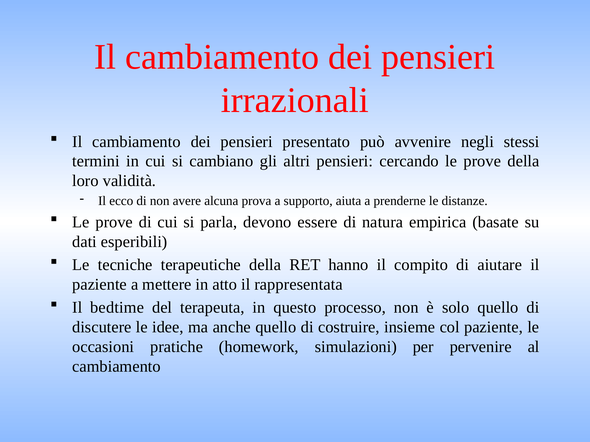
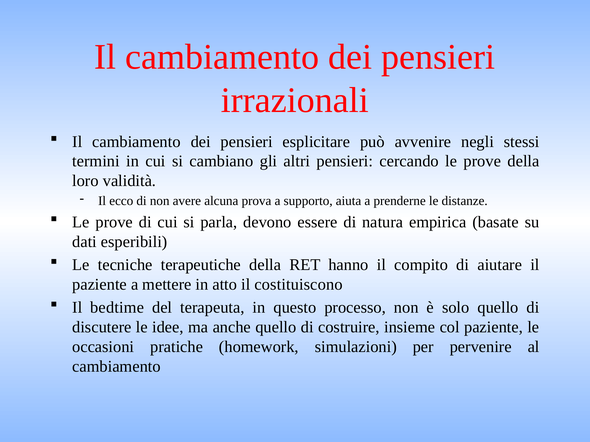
presentato: presentato -> esplicitare
rappresentata: rappresentata -> costituiscono
